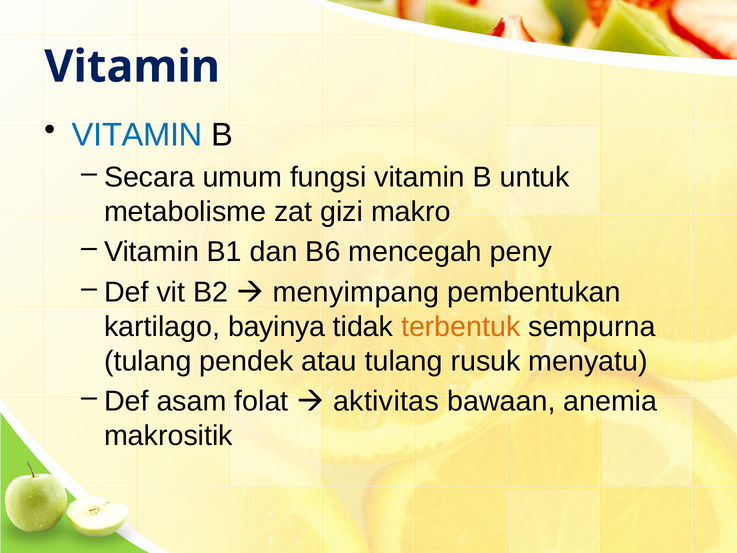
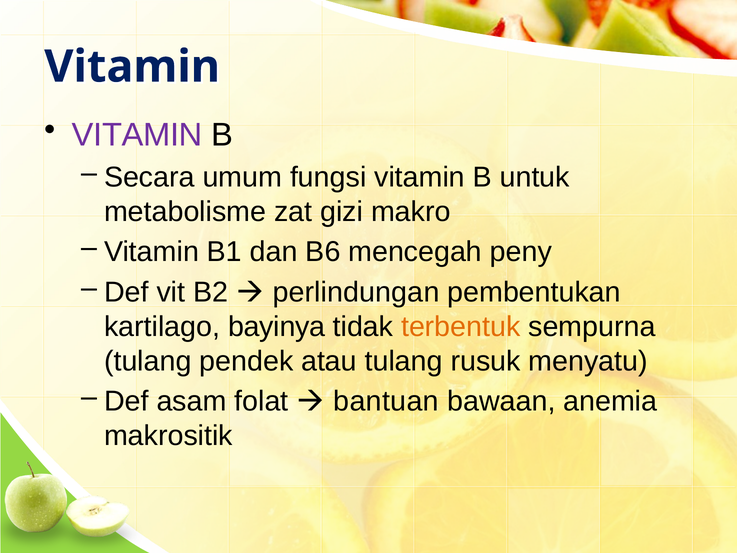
VITAMIN at (137, 135) colour: blue -> purple
menyimpang: menyimpang -> perlindungan
aktivitas: aktivitas -> bantuan
